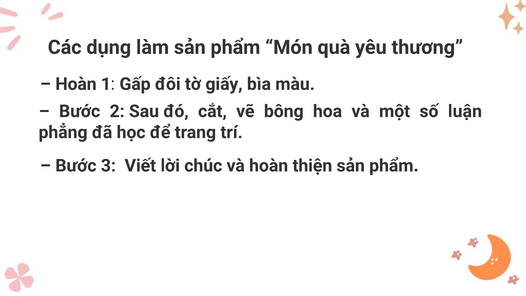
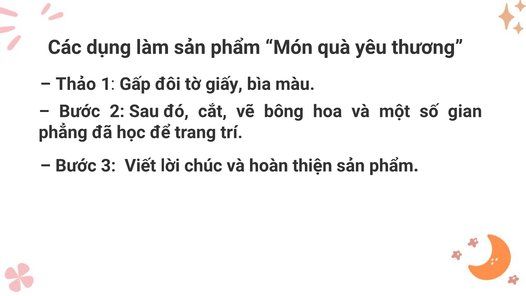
Hoàn at (76, 84): Hoàn -> Thảo
luận: luận -> gian
